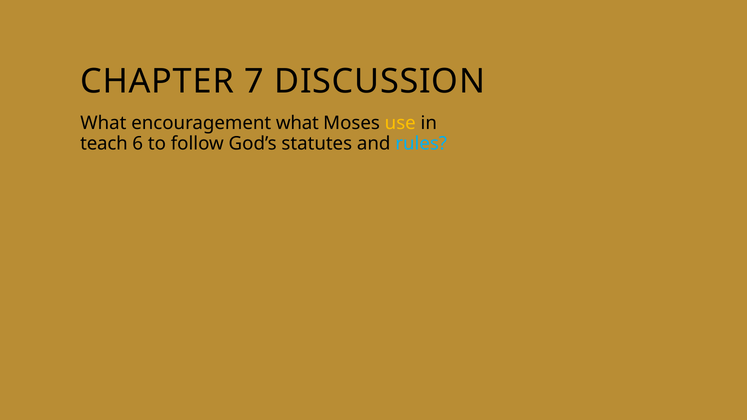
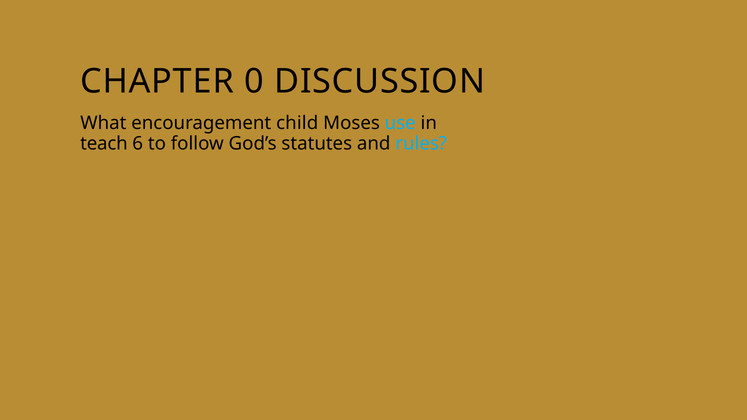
7: 7 -> 0
encouragement what: what -> child
use colour: yellow -> light blue
